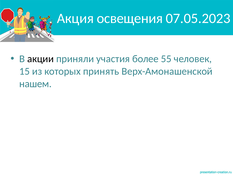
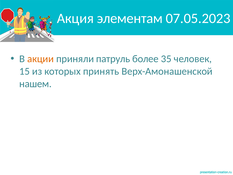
освещения: освещения -> элементам
акции colour: black -> orange
участия: участия -> патруль
55: 55 -> 35
